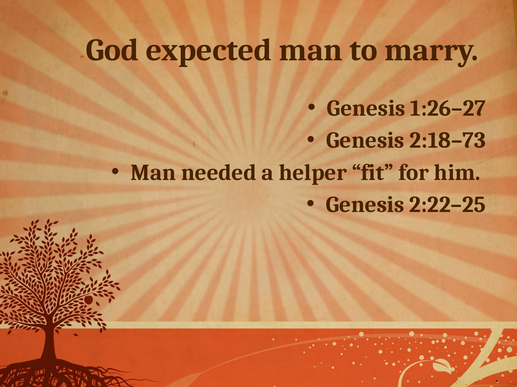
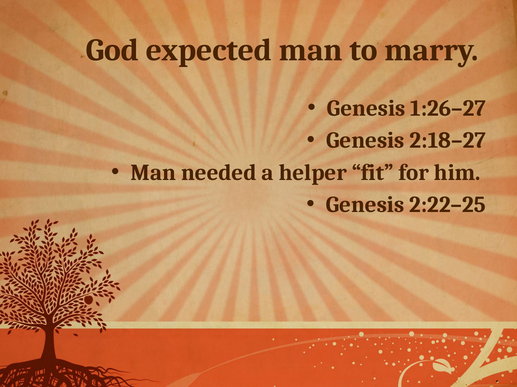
2:18–73: 2:18–73 -> 2:18–27
